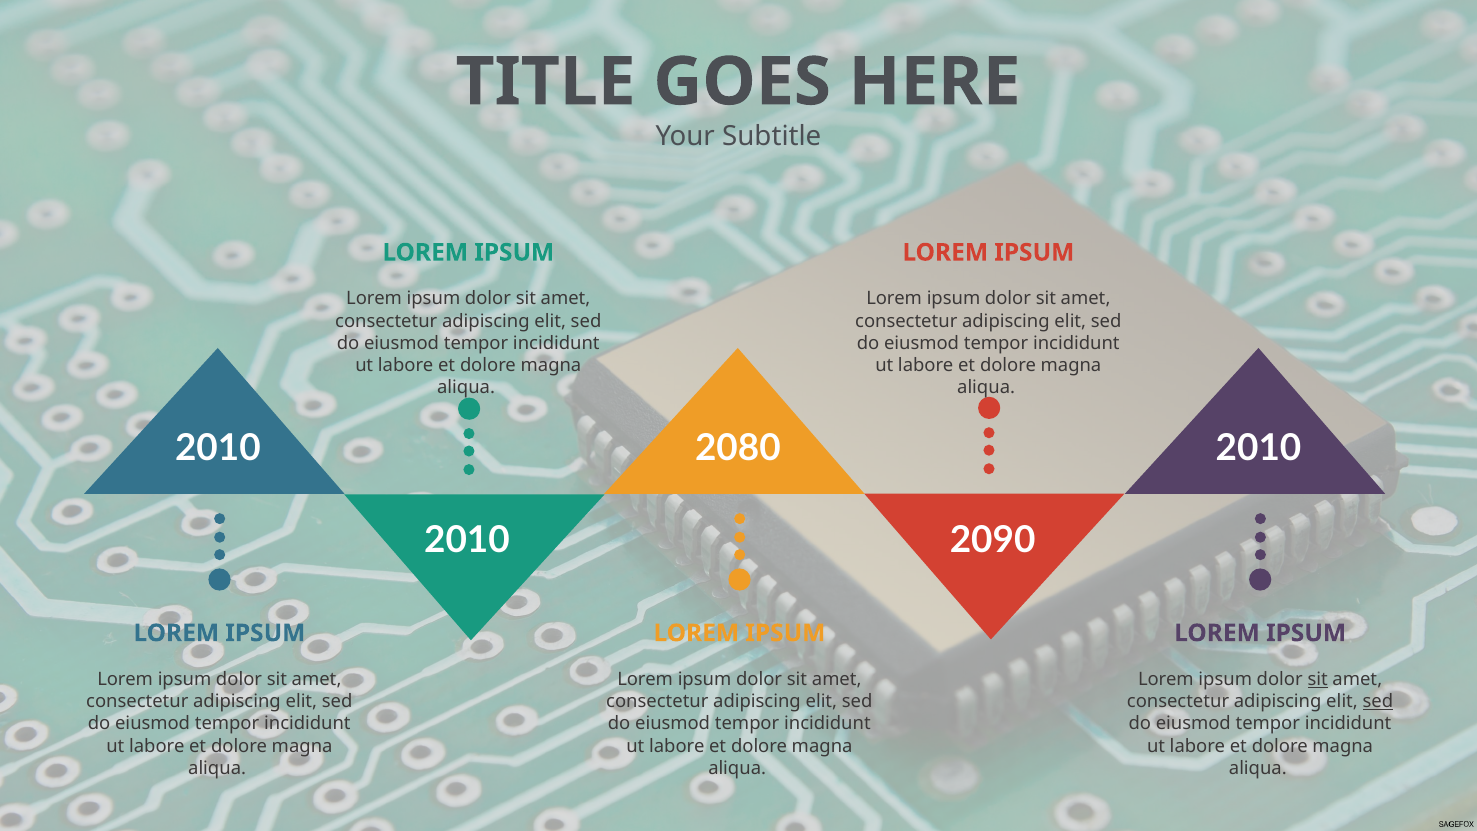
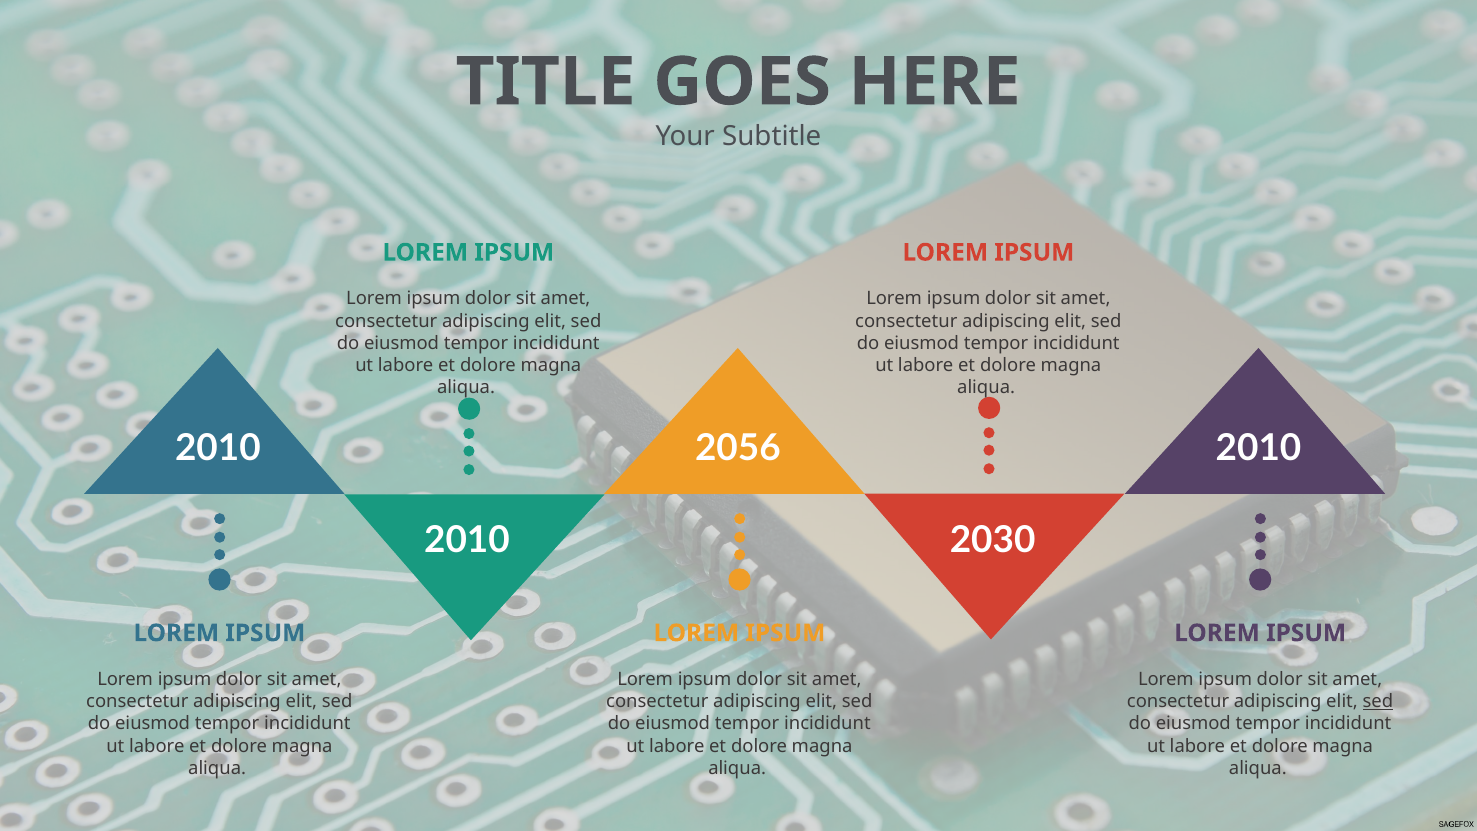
2080: 2080 -> 2056
2090: 2090 -> 2030
sit at (1318, 679) underline: present -> none
